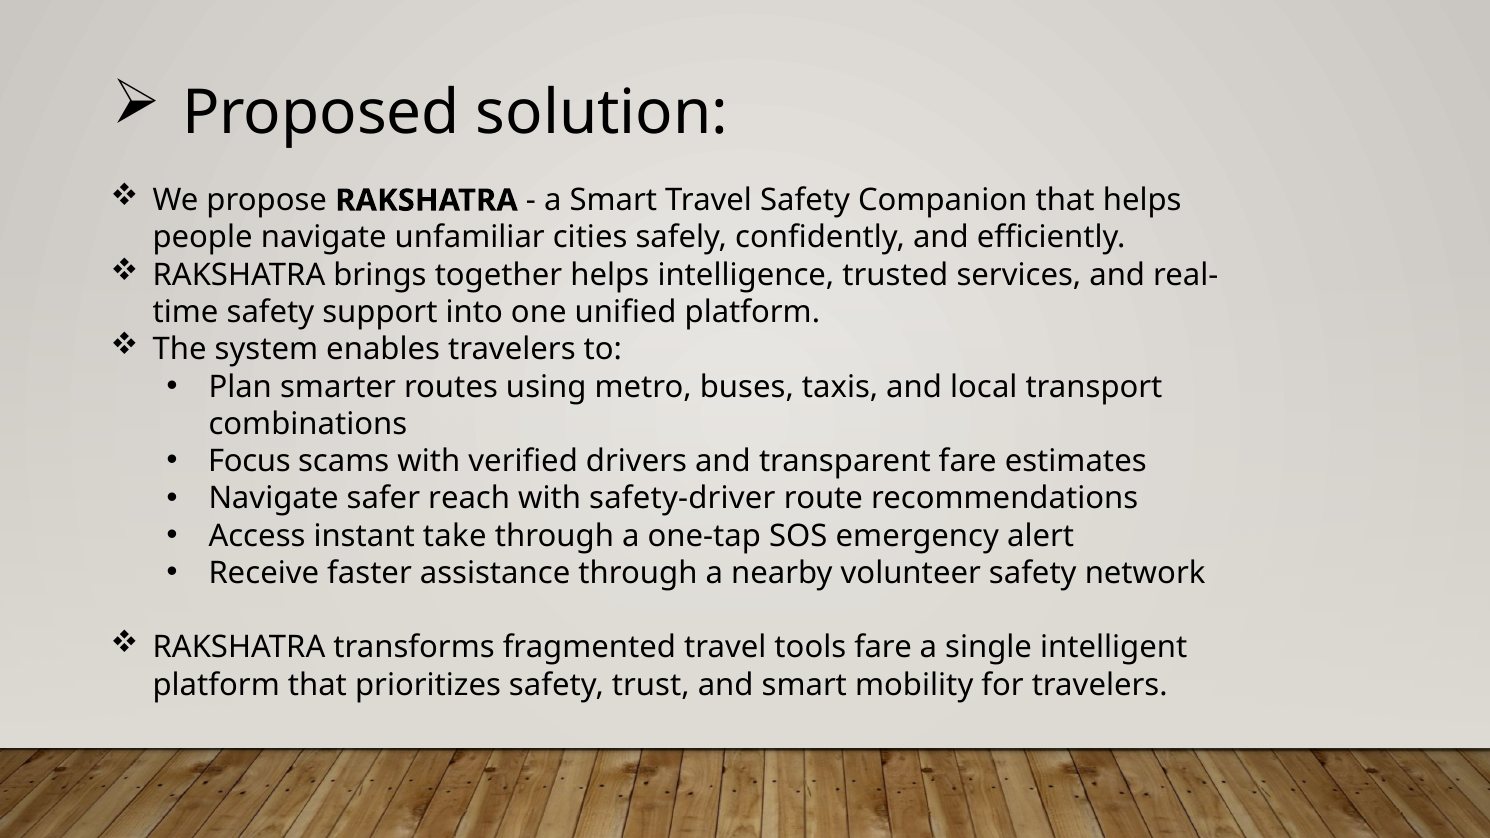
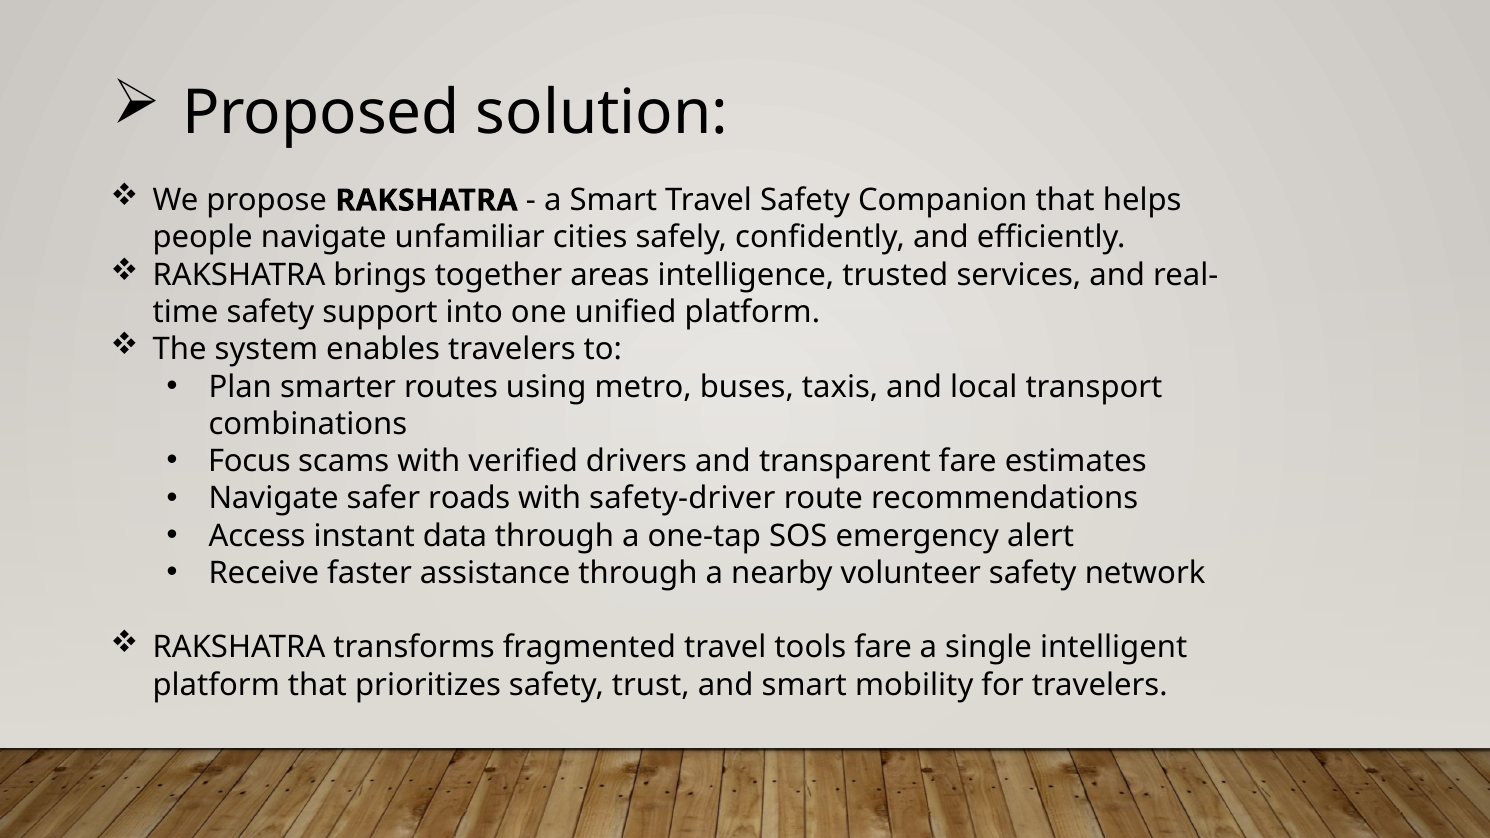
together helps: helps -> areas
reach: reach -> roads
take: take -> data
